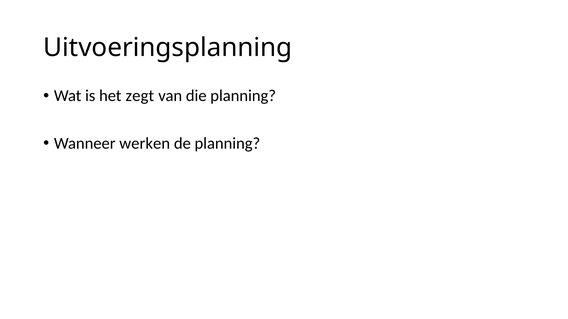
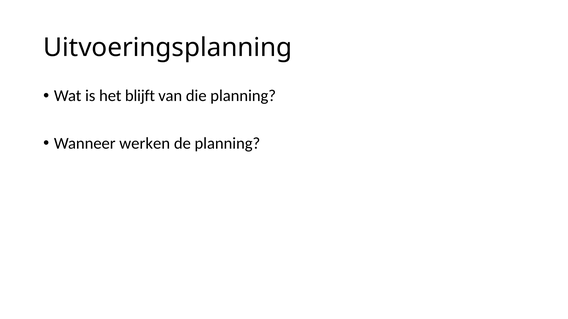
zegt: zegt -> blijft
